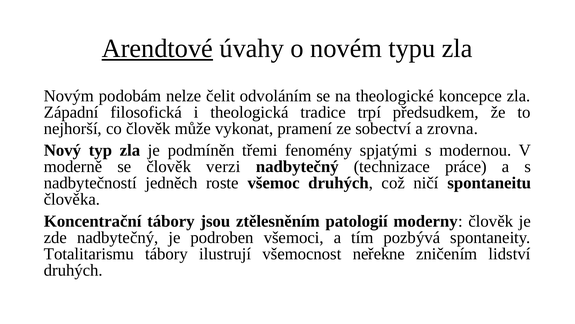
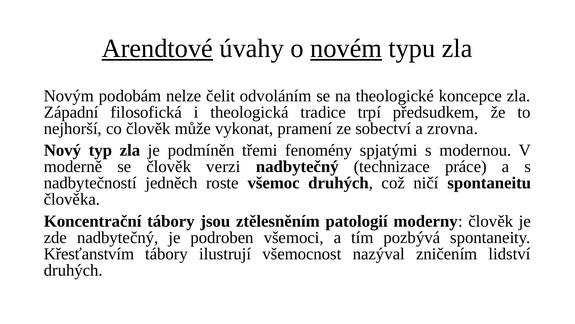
novém underline: none -> present
Totalitarismu: Totalitarismu -> Křesťanstvím
neřekne: neřekne -> nazýval
